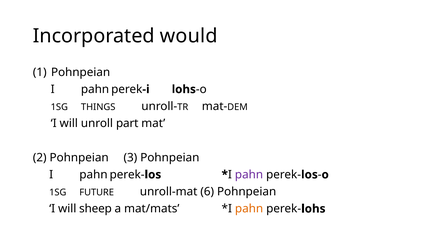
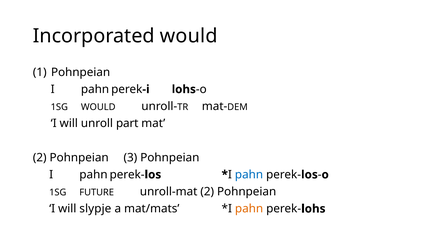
1SG THINGS: THINGS -> WOULD
pahn at (249, 175) colour: purple -> blue
unroll-mat 6: 6 -> 2
sheep: sheep -> slypje
